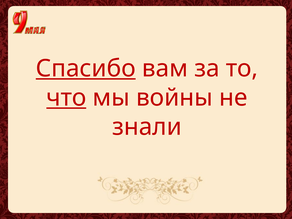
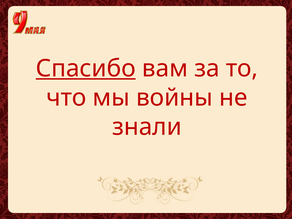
что underline: present -> none
